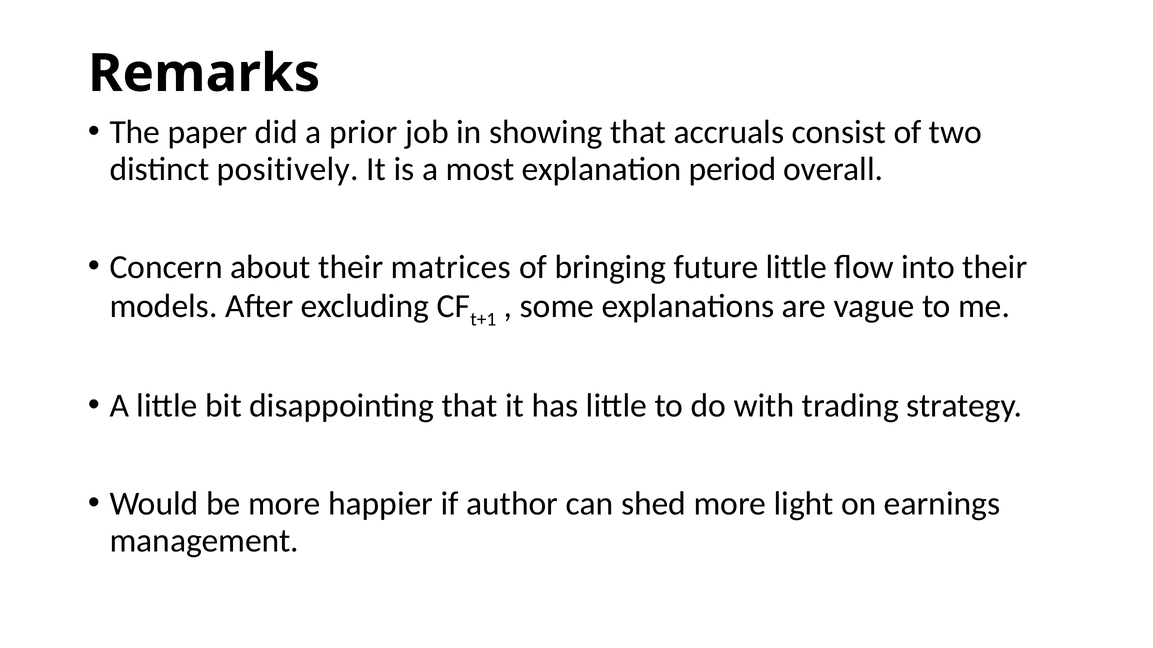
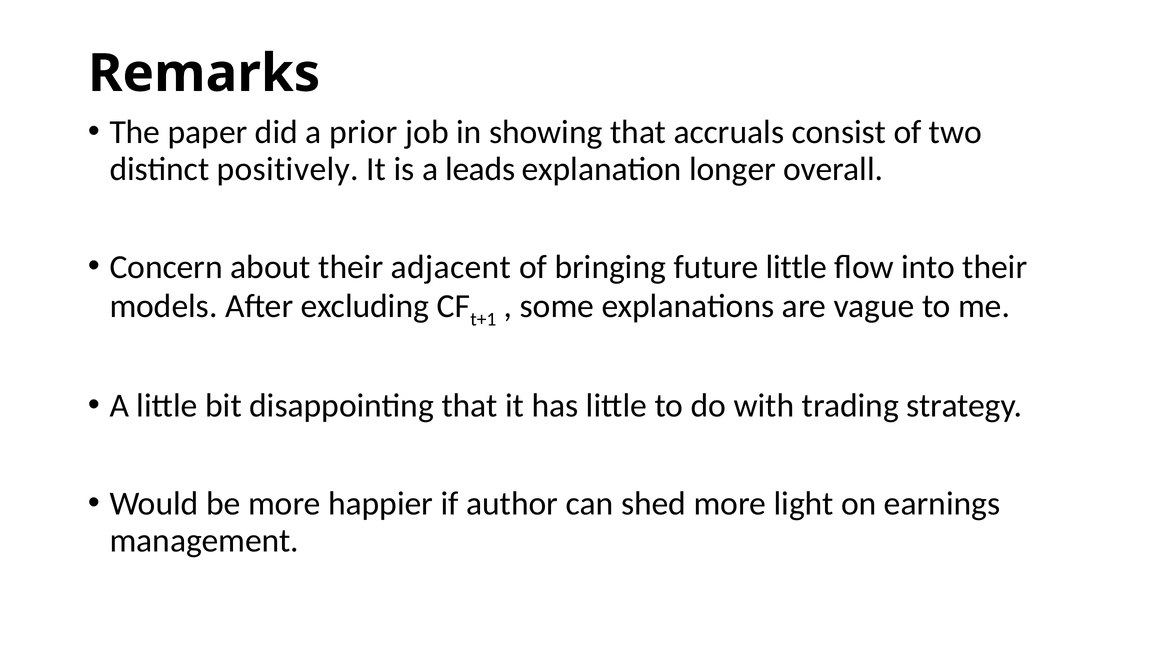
most: most -> leads
period: period -> longer
matrices: matrices -> adjacent
